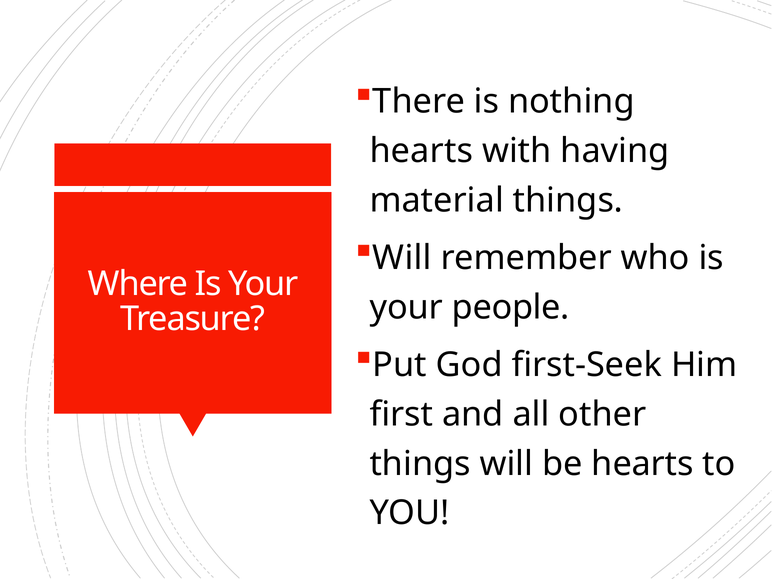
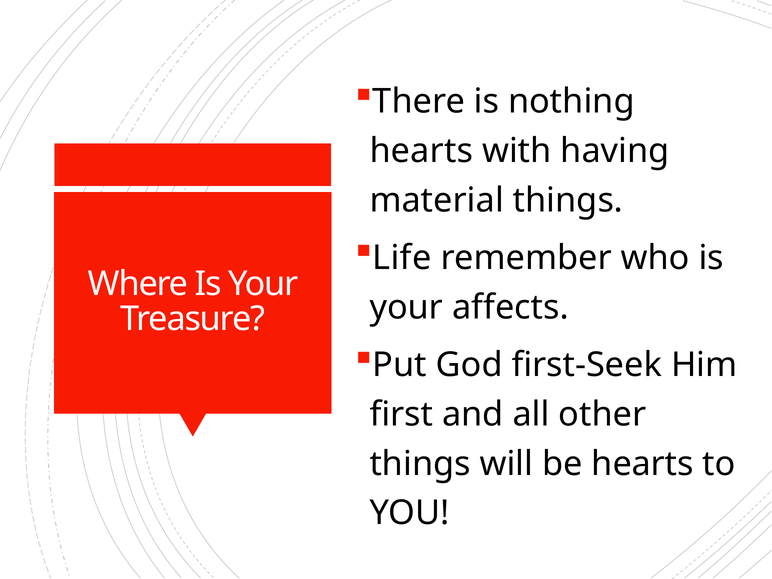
Will at (402, 258): Will -> Life
people: people -> affects
